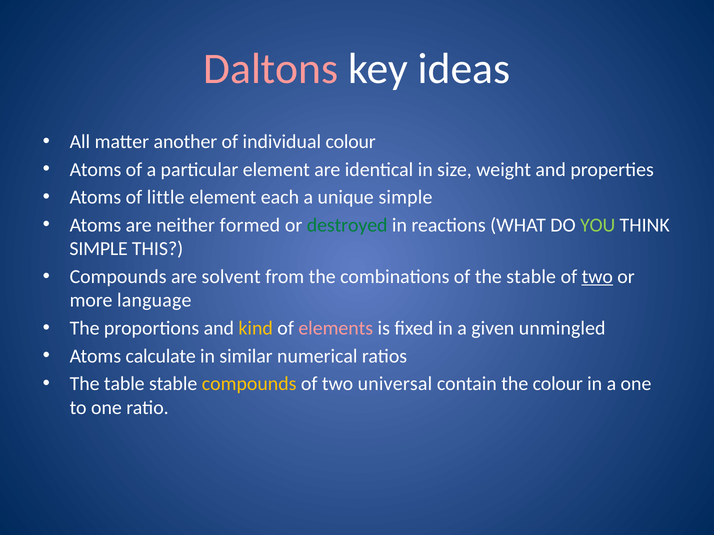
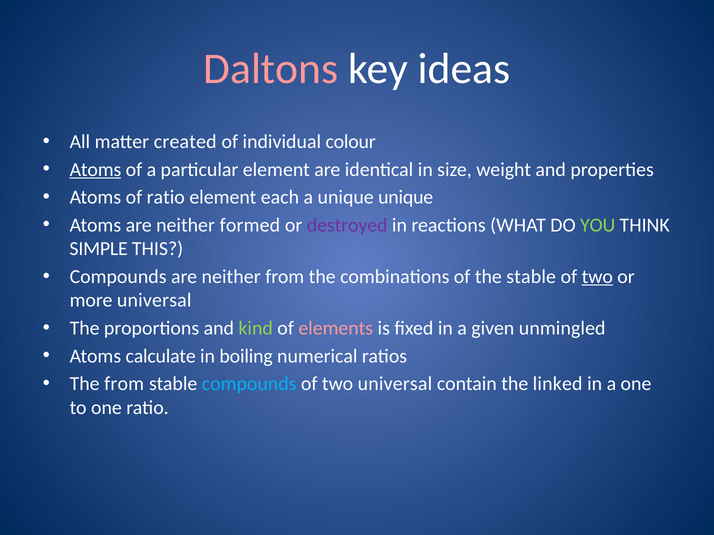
another: another -> created
Atoms at (95, 170) underline: none -> present
of little: little -> ratio
unique simple: simple -> unique
destroyed colour: green -> purple
Compounds are solvent: solvent -> neither
more language: language -> universal
kind colour: yellow -> light green
similar: similar -> boiling
The table: table -> from
compounds at (249, 384) colour: yellow -> light blue
the colour: colour -> linked
